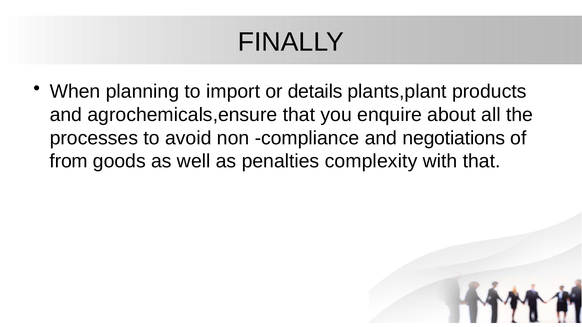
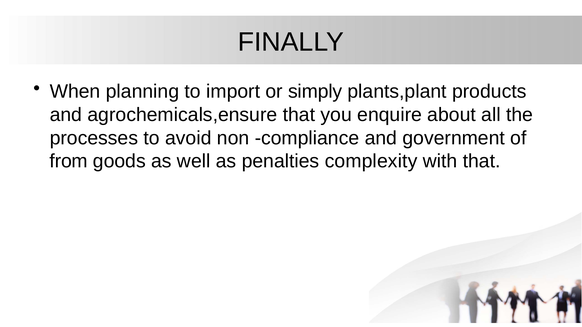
details: details -> simply
negotiations: negotiations -> government
